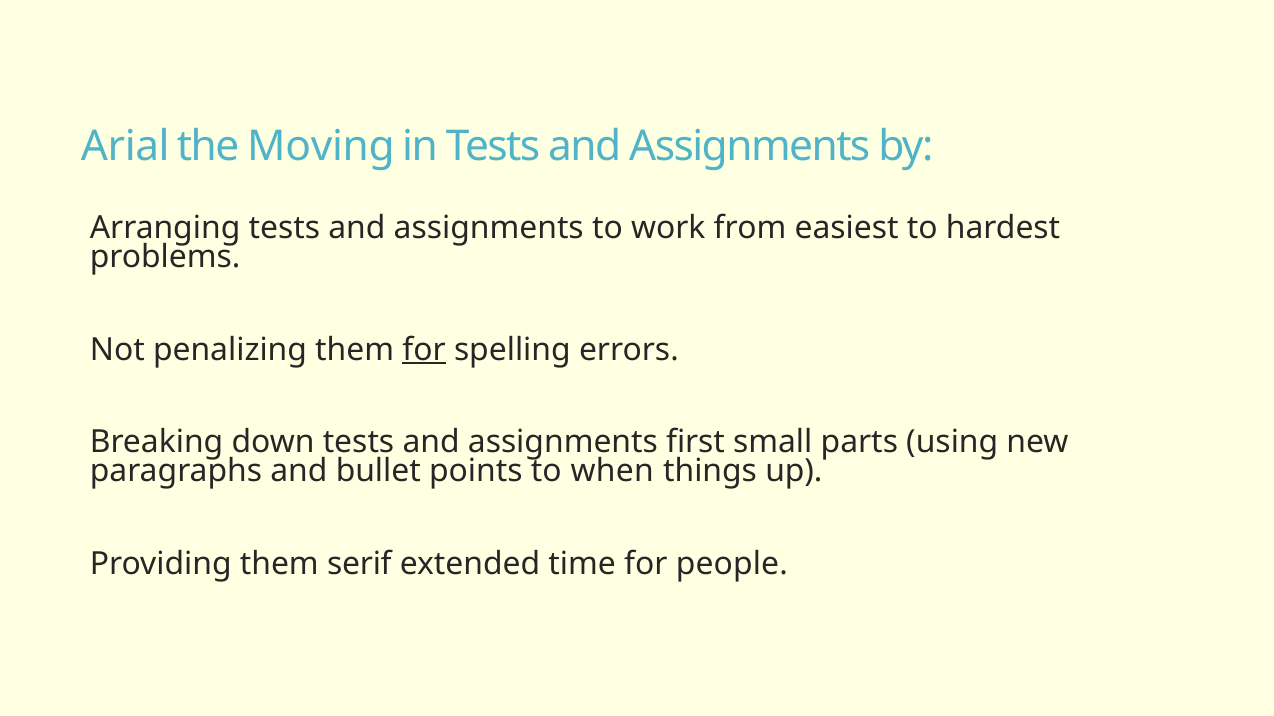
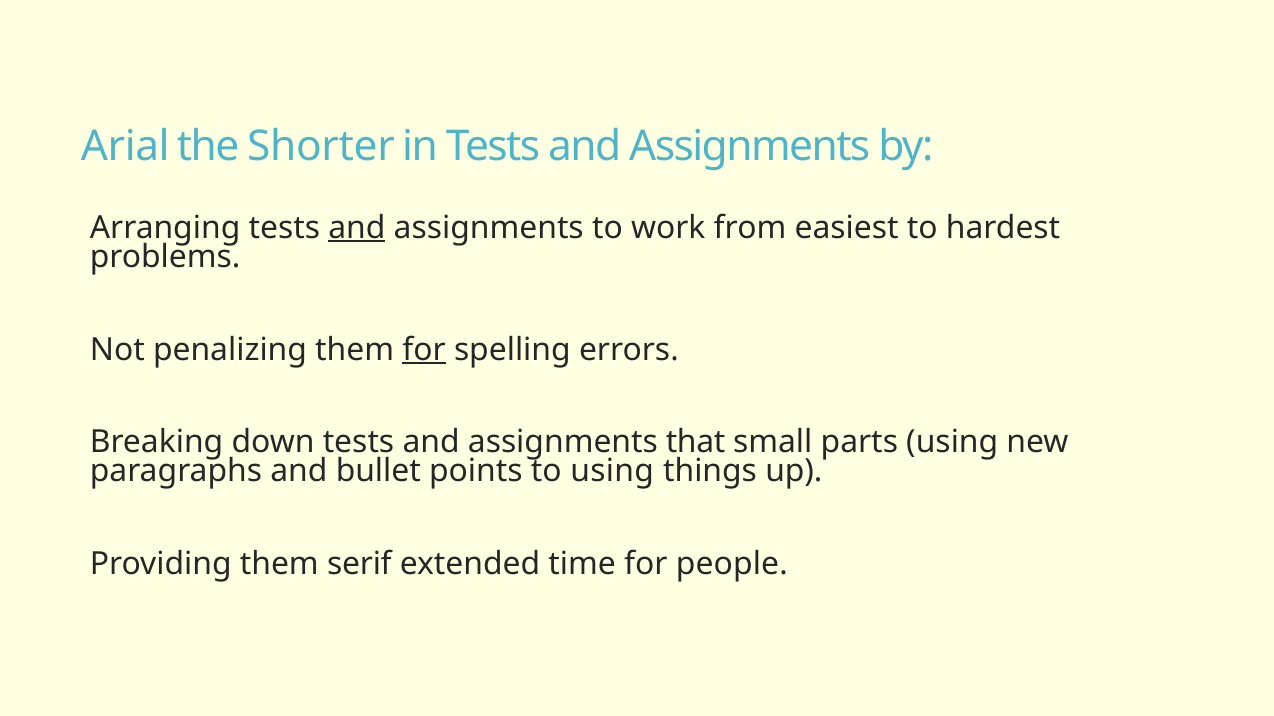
Moving: Moving -> Shorter
and at (357, 228) underline: none -> present
first: first -> that
to when: when -> using
